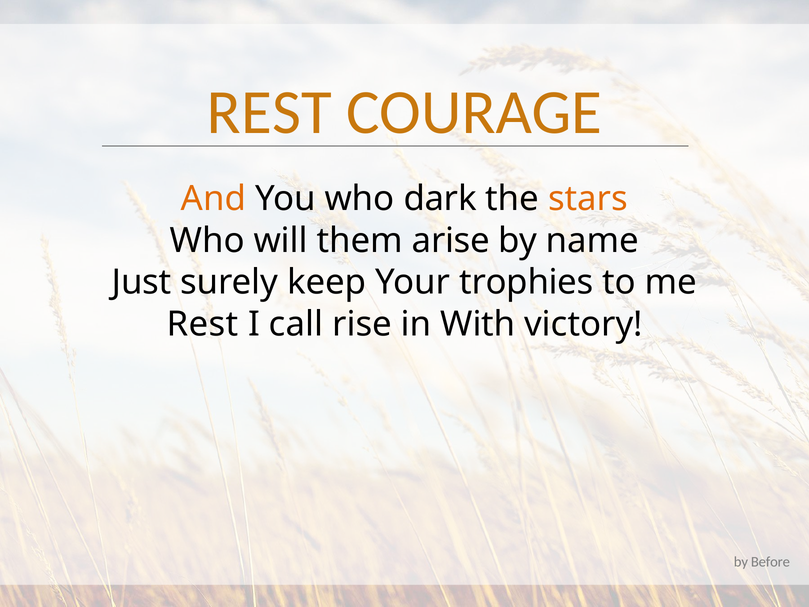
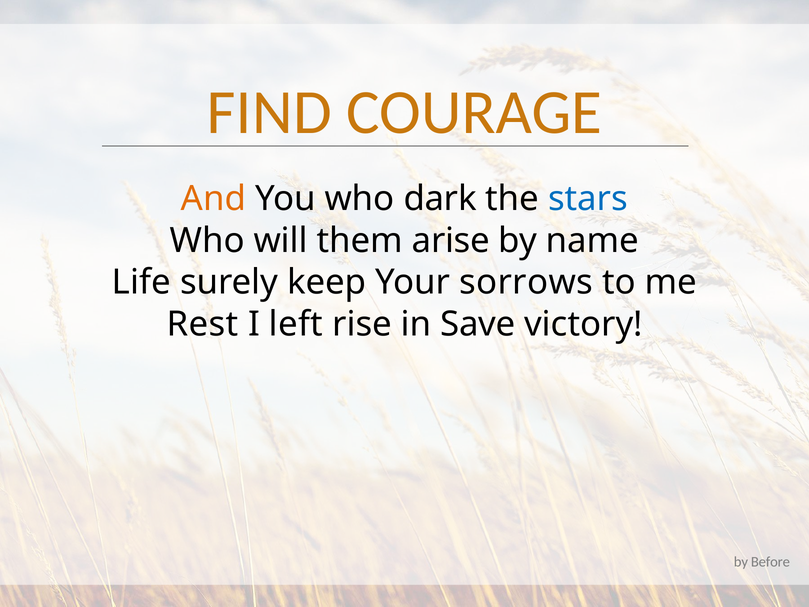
REST at (269, 112): REST -> FIND
stars colour: orange -> blue
Just: Just -> Life
trophies: trophies -> sorrows
call: call -> left
With: With -> Save
